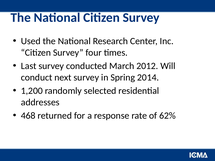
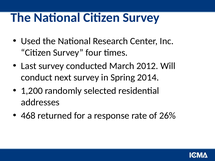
62%: 62% -> 26%
